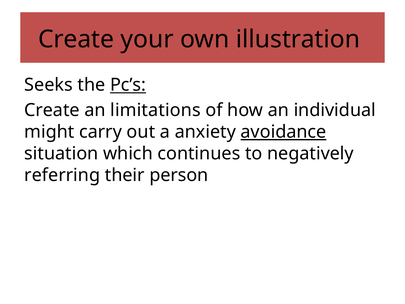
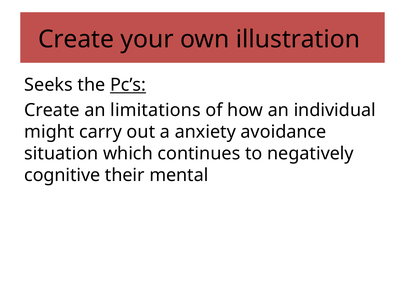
avoidance underline: present -> none
referring: referring -> cognitive
person: person -> mental
